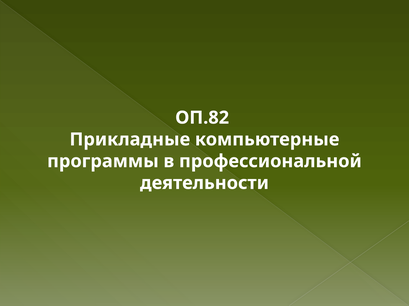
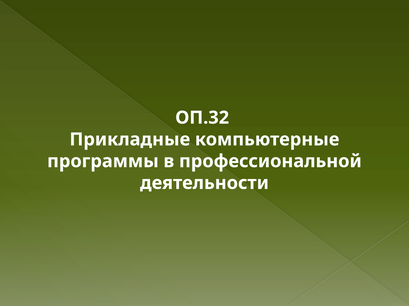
ОП.82: ОП.82 -> ОП.32
